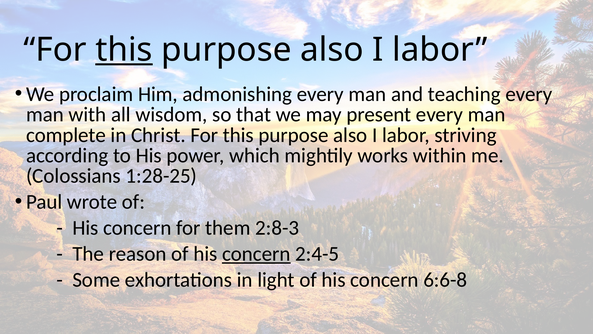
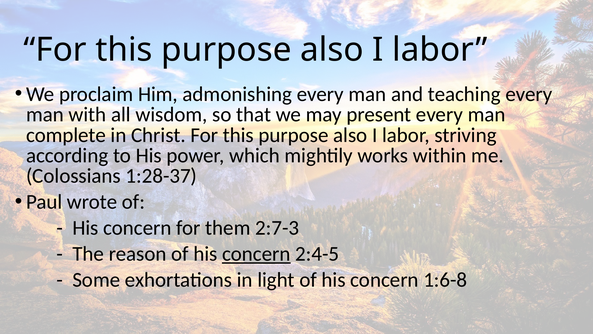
this at (124, 50) underline: present -> none
1:28-25: 1:28-25 -> 1:28-37
2:8-3: 2:8-3 -> 2:7-3
6:6-8: 6:6-8 -> 1:6-8
